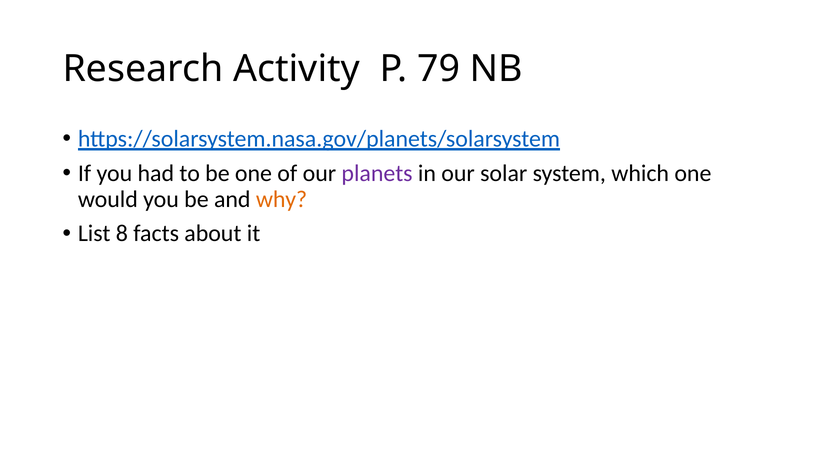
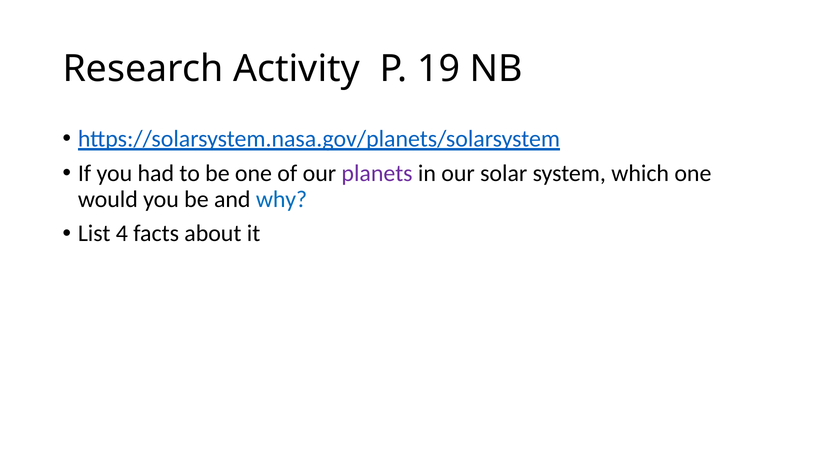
79: 79 -> 19
why colour: orange -> blue
8: 8 -> 4
